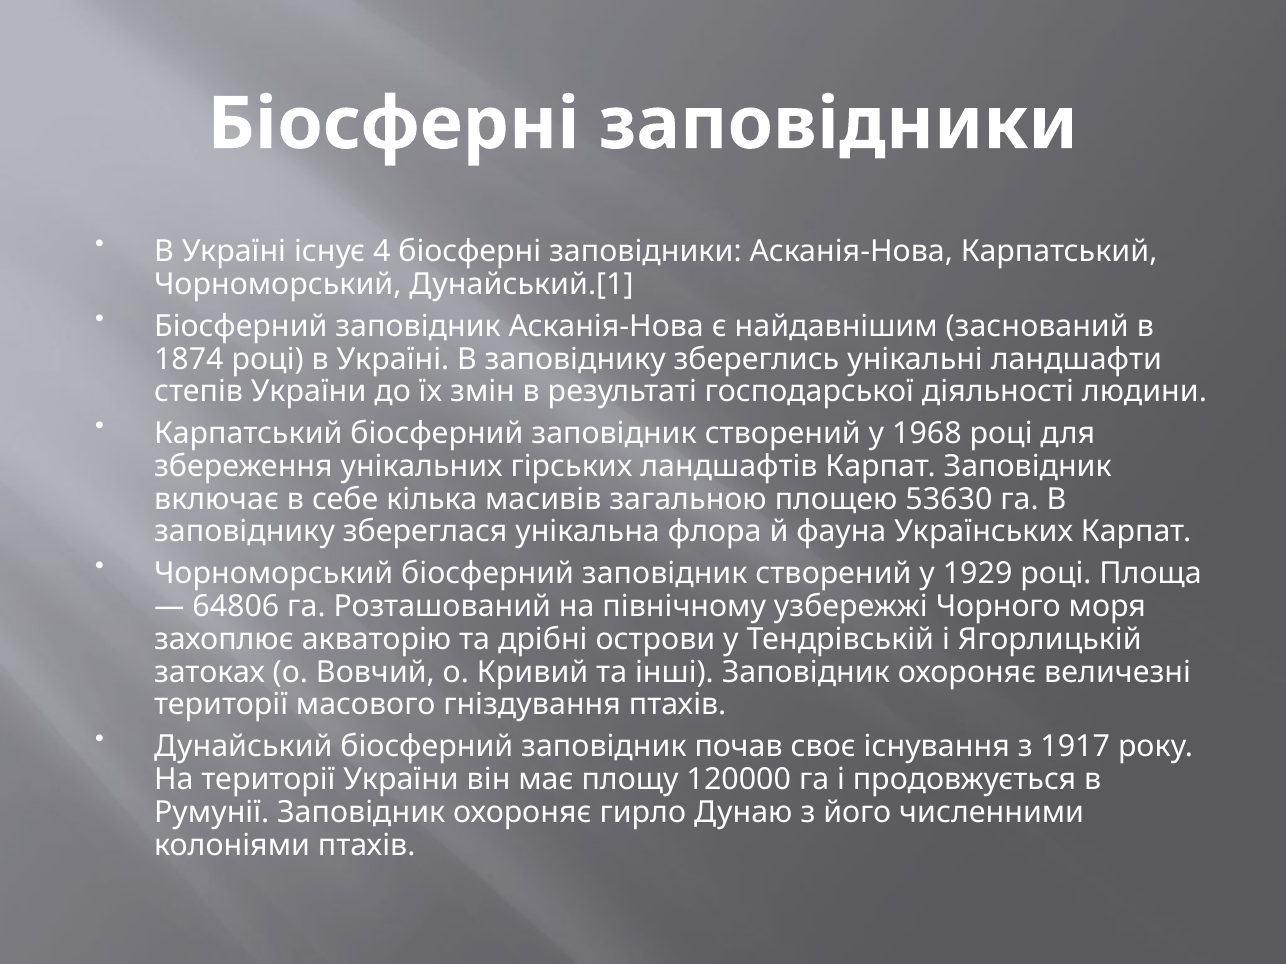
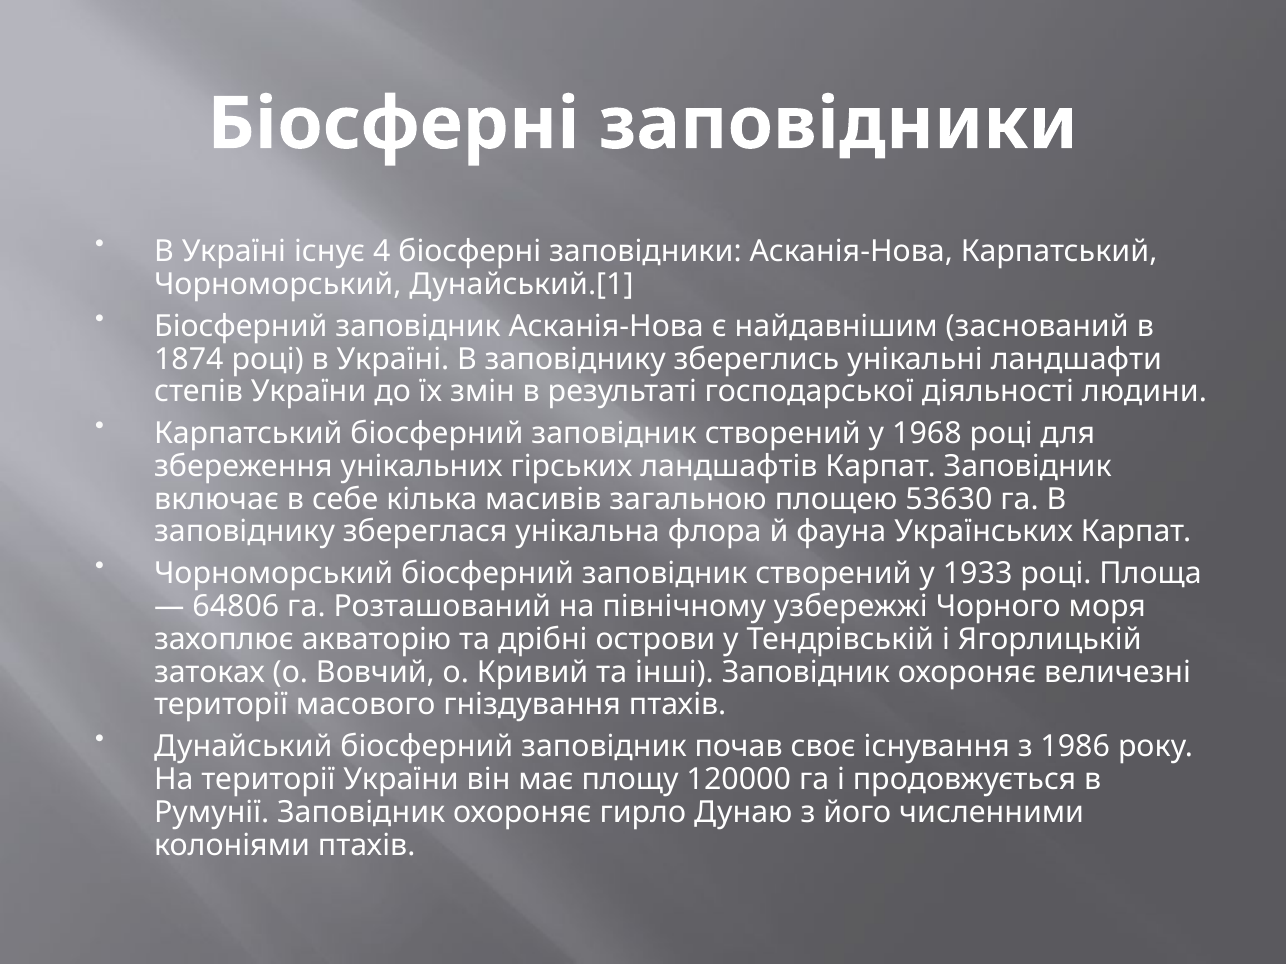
1929: 1929 -> 1933
1917: 1917 -> 1986
